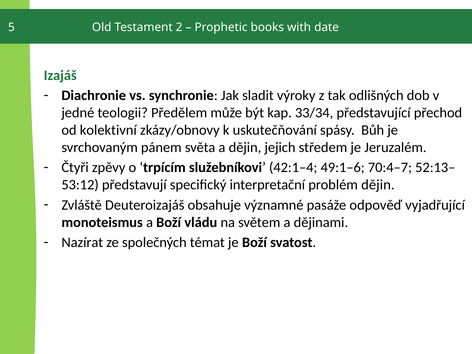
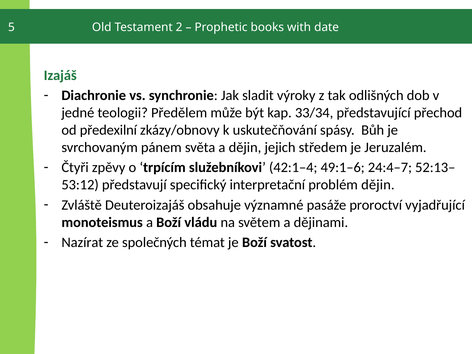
kolektivní: kolektivní -> předexilní
70:4–7: 70:4–7 -> 24:4–7
odpověď: odpověď -> proroctví
